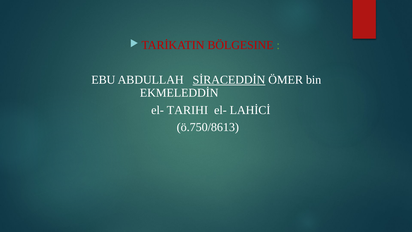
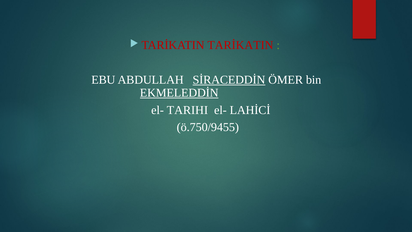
TARİKATIN BÖLGESINE: BÖLGESINE -> TARİKATIN
EKMELEDDİN underline: none -> present
ö.750/8613: ö.750/8613 -> ö.750/9455
